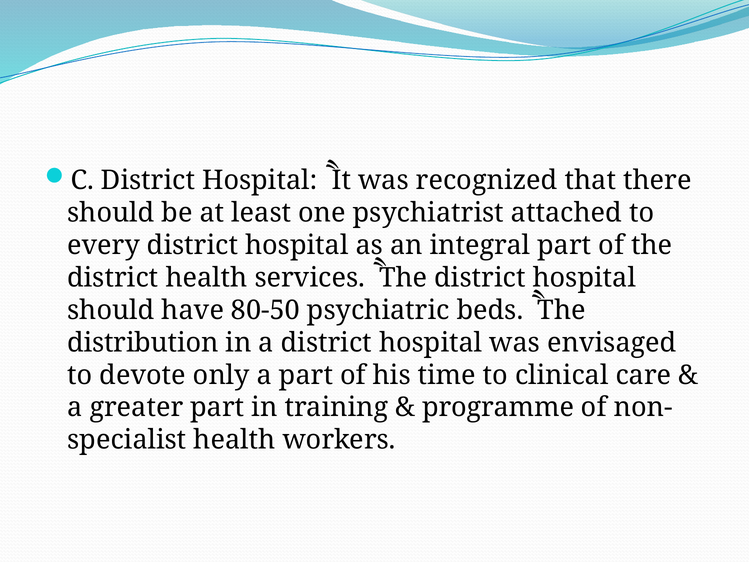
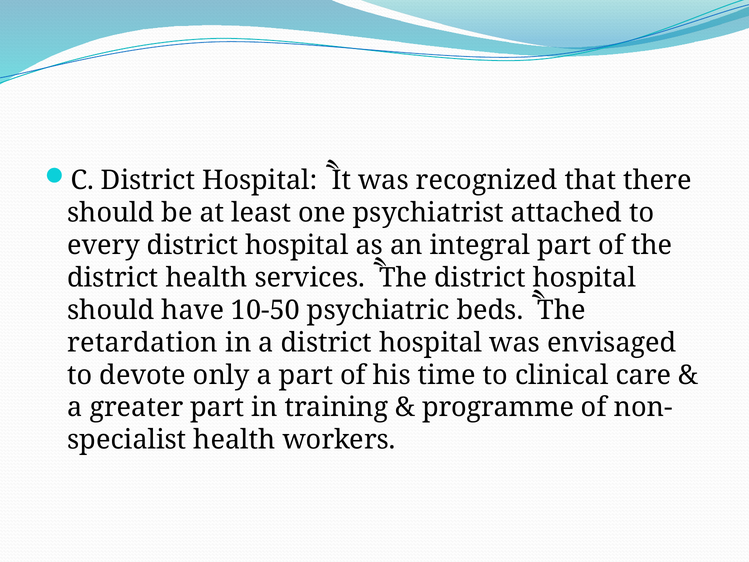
80-50: 80-50 -> 10-50
distribution: distribution -> retardation
